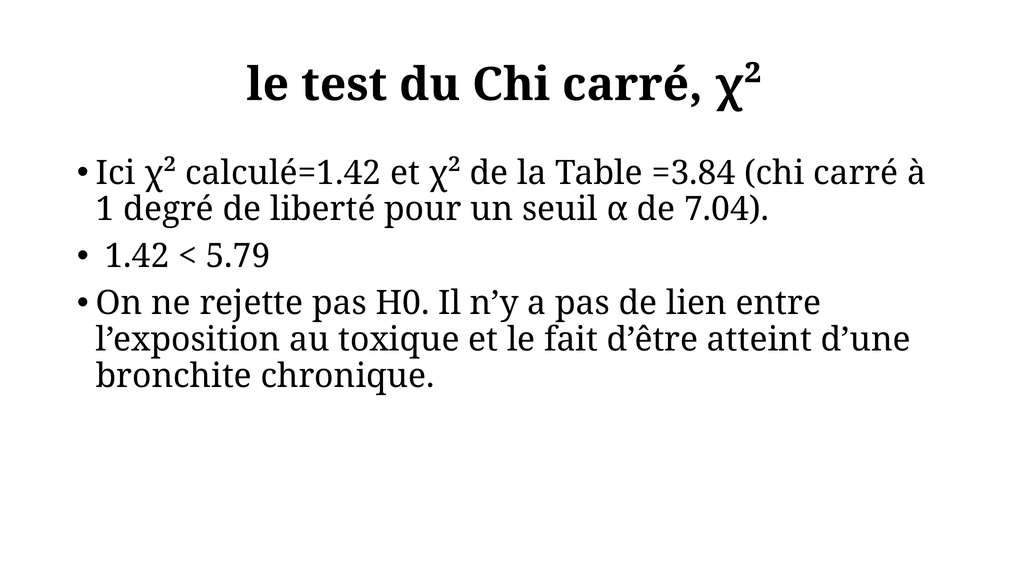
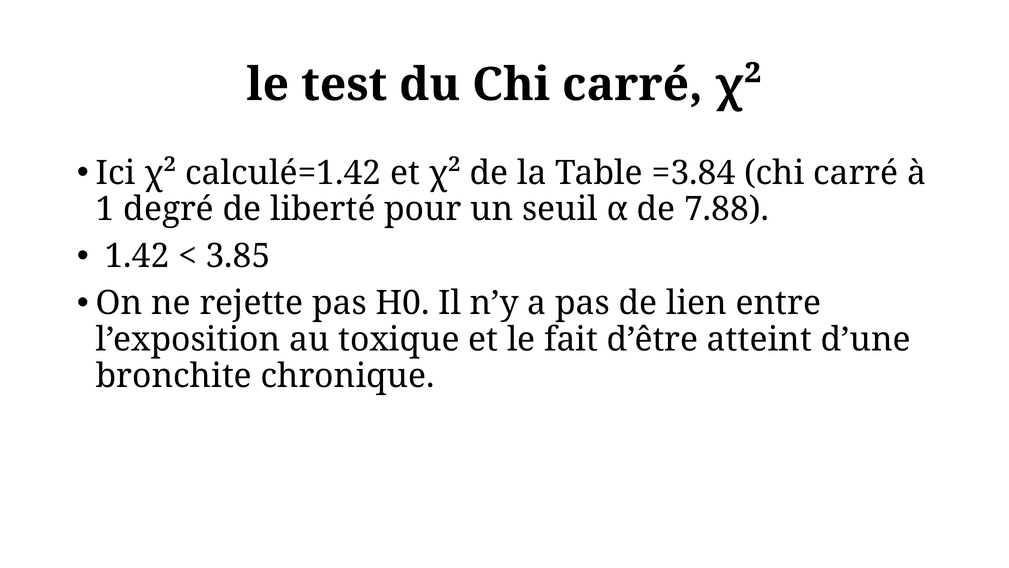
7.04: 7.04 -> 7.88
5.79: 5.79 -> 3.85
